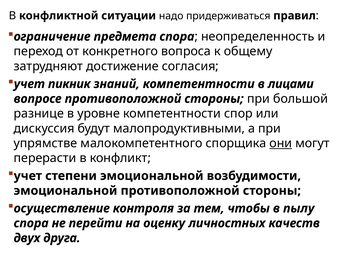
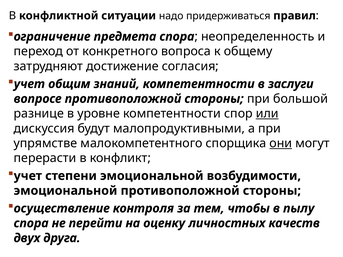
пикник: пикник -> общим
лицами: лицами -> заслуги
или underline: none -> present
